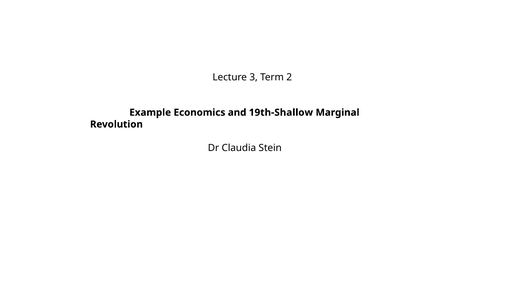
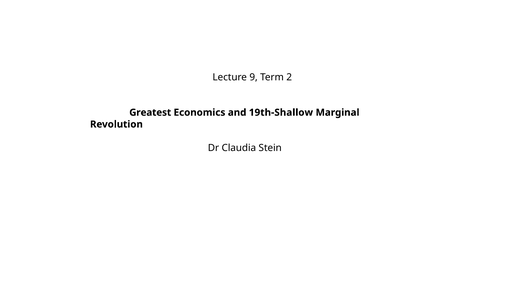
3: 3 -> 9
Example: Example -> Greatest
